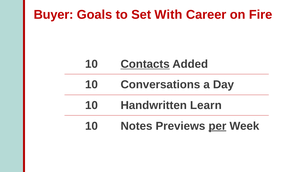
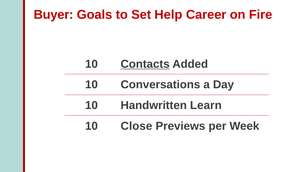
With: With -> Help
Notes: Notes -> Close
per underline: present -> none
